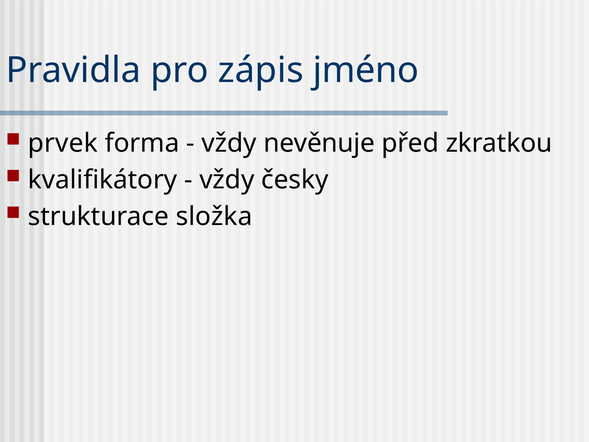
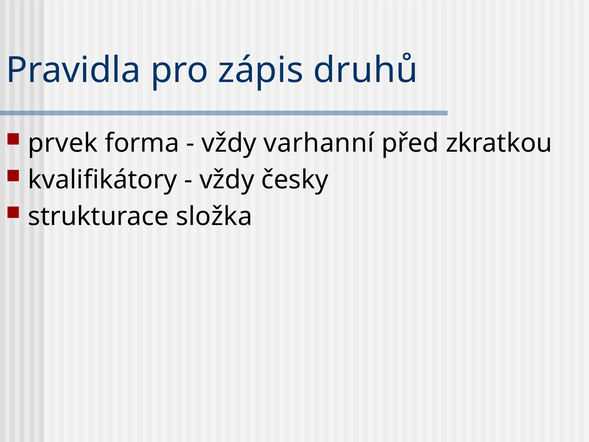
jméno: jméno -> druhů
nevěnuje: nevěnuje -> varhanní
